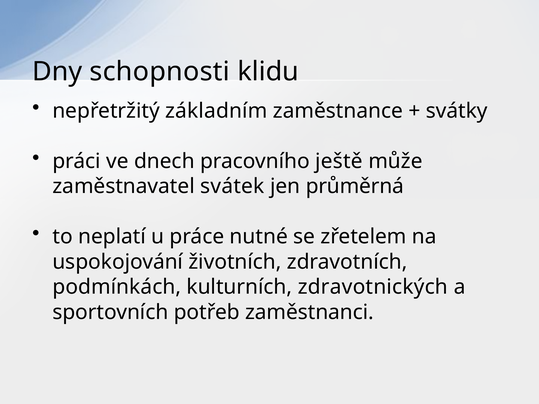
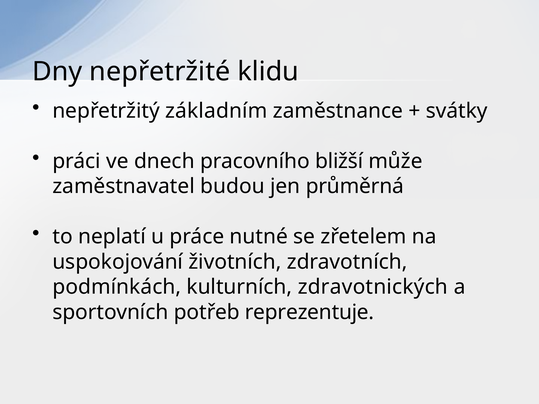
schopnosti: schopnosti -> nepřetržité
ještě: ještě -> bližší
svátek: svátek -> budou
zaměstnanci: zaměstnanci -> reprezentuje
